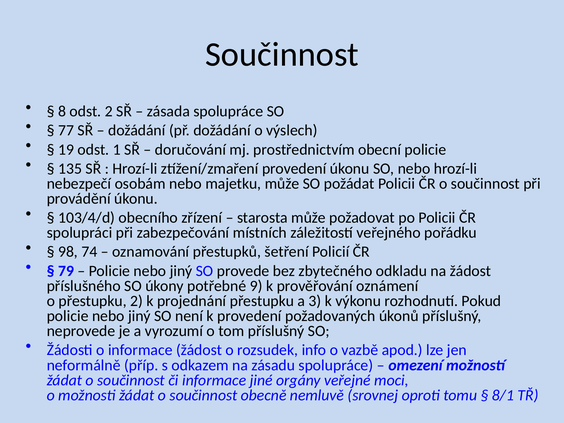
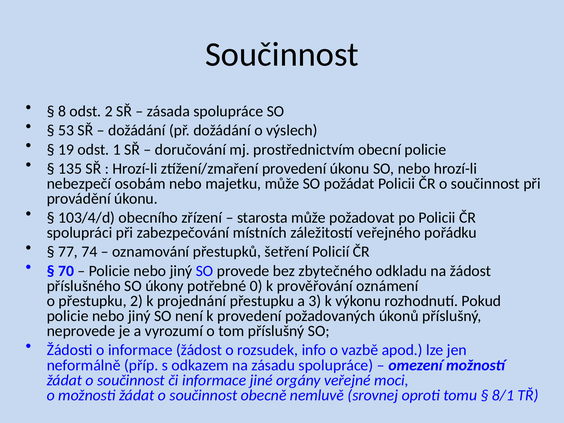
77: 77 -> 53
98: 98 -> 77
79: 79 -> 70
9: 9 -> 0
